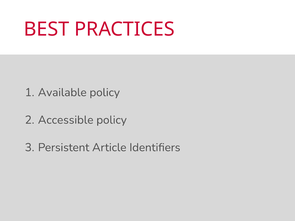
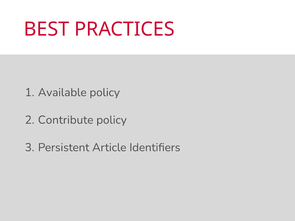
Accessible: Accessible -> Contribute
